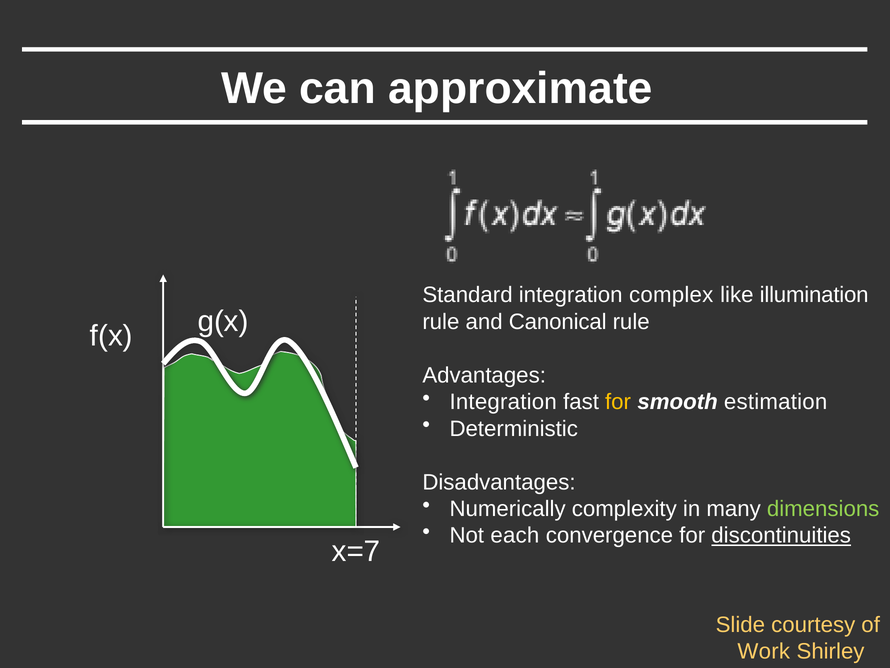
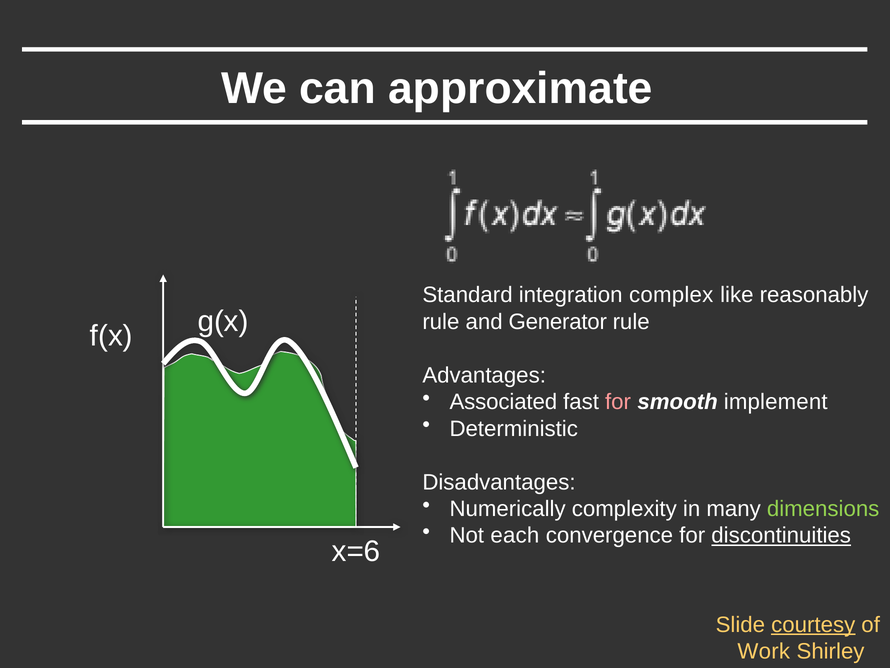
illumination: illumination -> reasonably
Canonical: Canonical -> Generator
Integration at (503, 402): Integration -> Associated
for at (618, 402) colour: yellow -> pink
estimation: estimation -> implement
x=7: x=7 -> x=6
courtesy underline: none -> present
